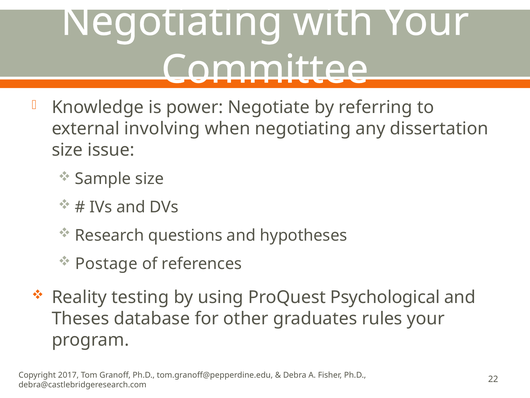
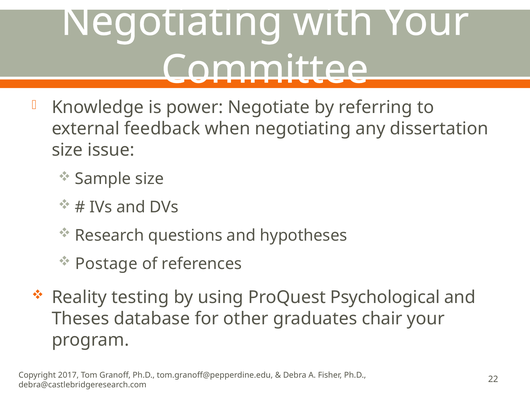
involving: involving -> feedback
rules: rules -> chair
